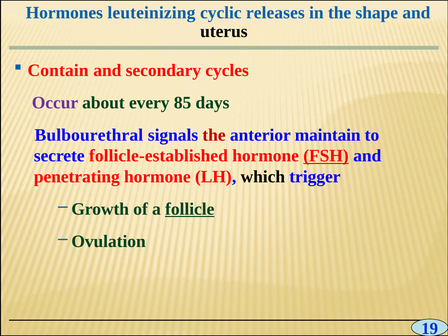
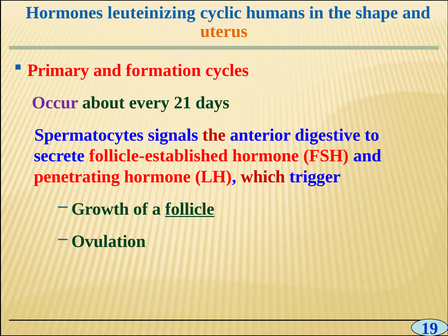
releases: releases -> humans
uterus colour: black -> orange
Contain: Contain -> Primary
secondary: secondary -> formation
85: 85 -> 21
Bulbourethral: Bulbourethral -> Spermatocytes
maintain: maintain -> digestive
FSH underline: present -> none
which colour: black -> red
